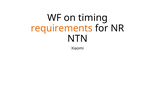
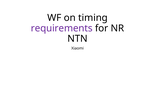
requirements colour: orange -> purple
